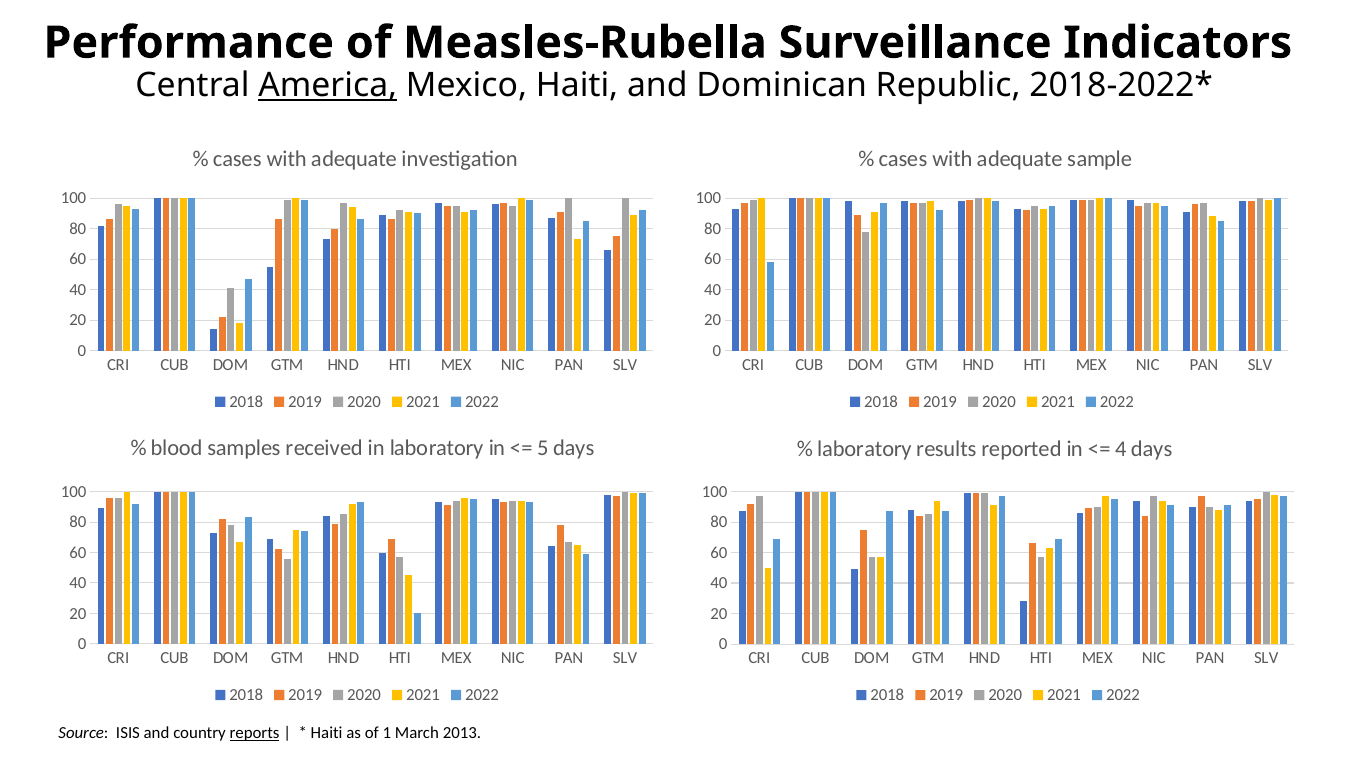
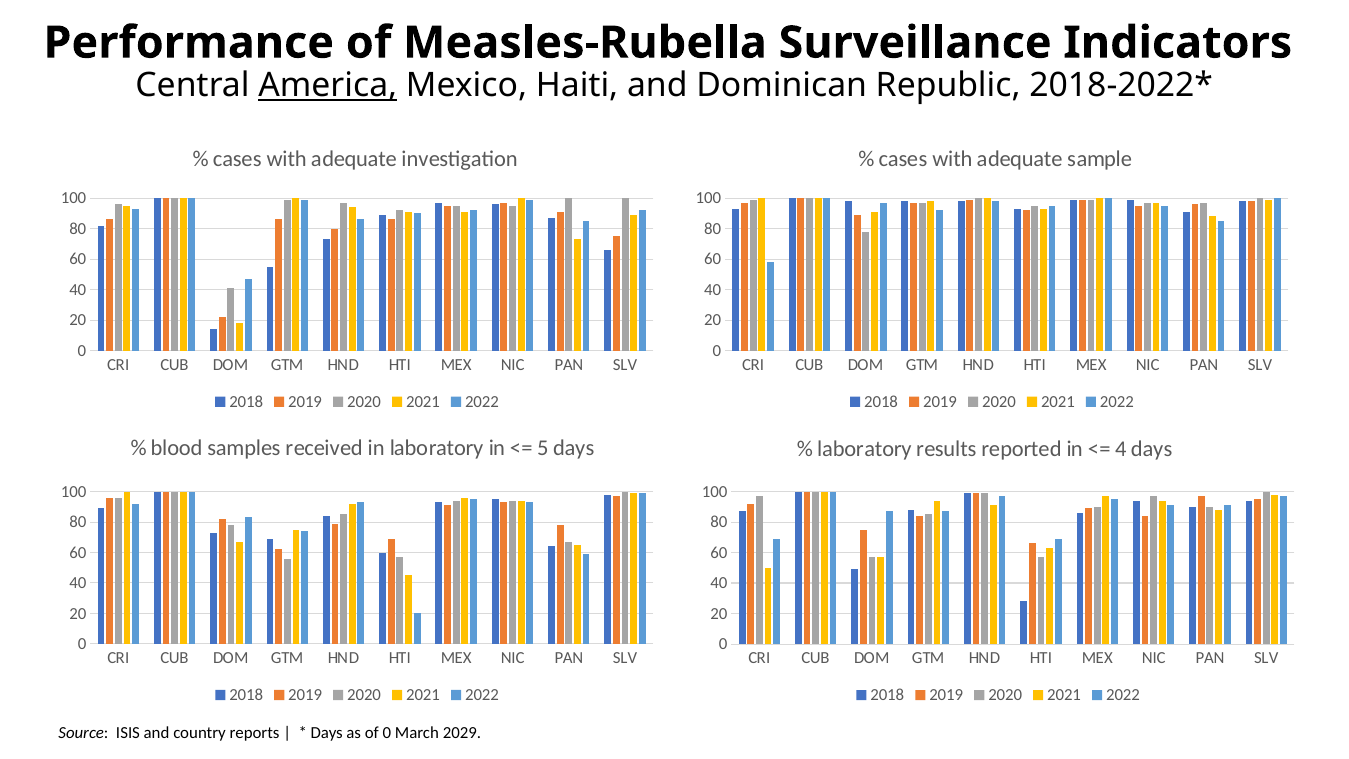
reports underline: present -> none
Haiti at (327, 733): Haiti -> Days
of 1: 1 -> 0
2013: 2013 -> 2029
